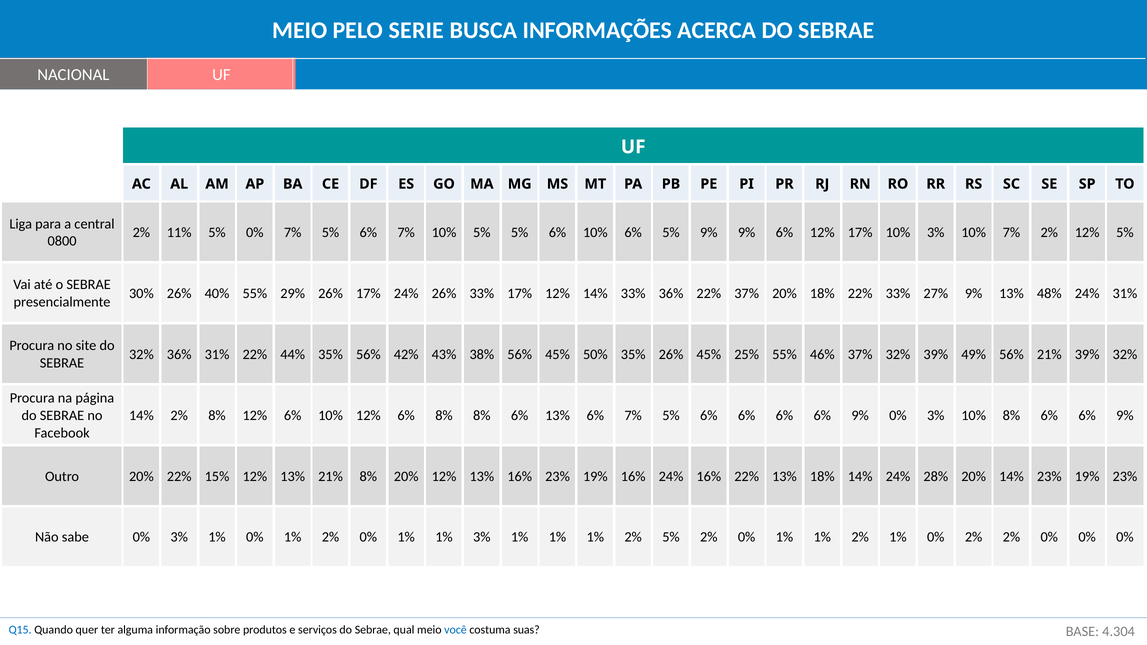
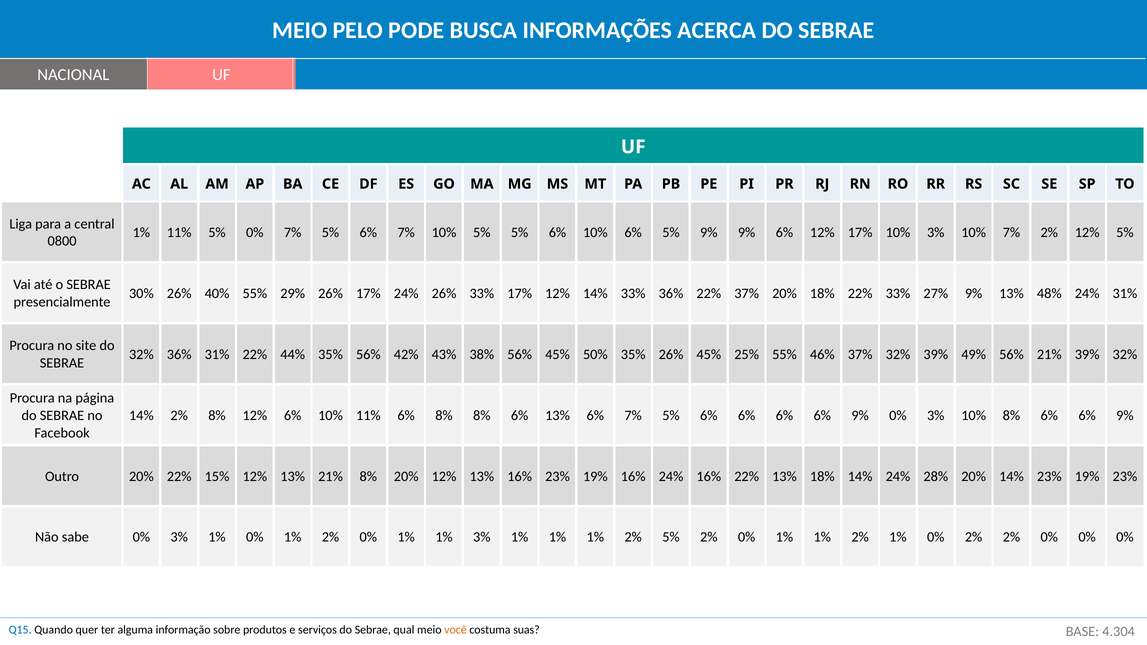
SERIE: SERIE -> PODE
2% at (141, 233): 2% -> 1%
10% 12%: 12% -> 11%
você colour: blue -> orange
